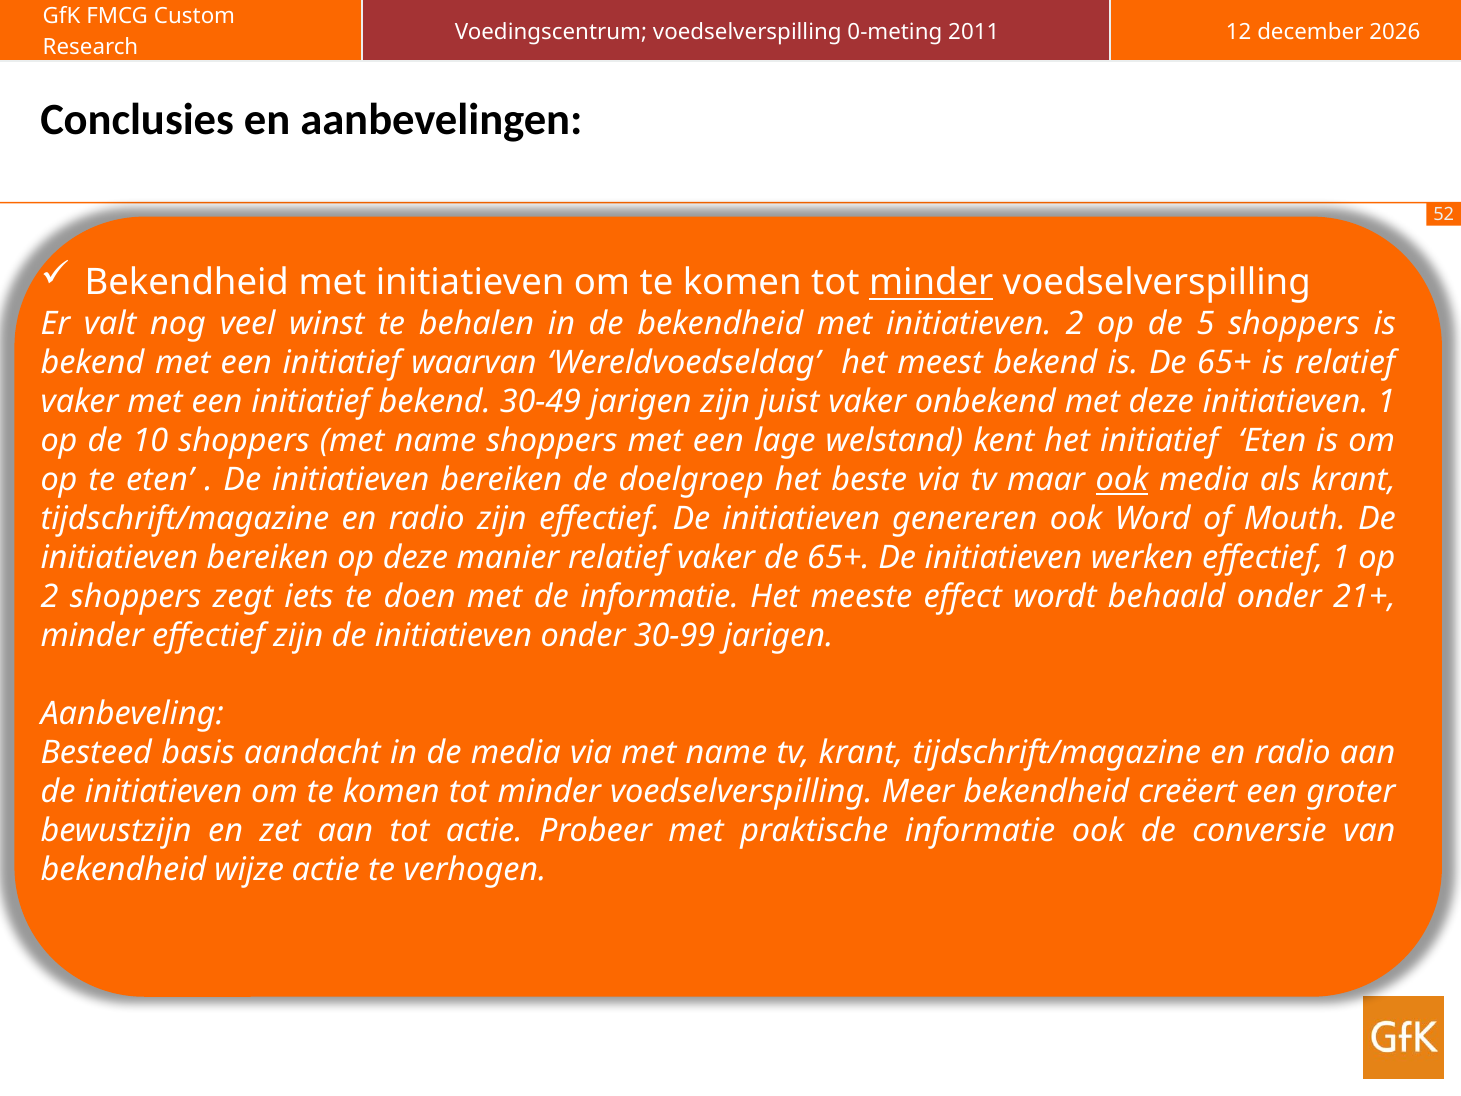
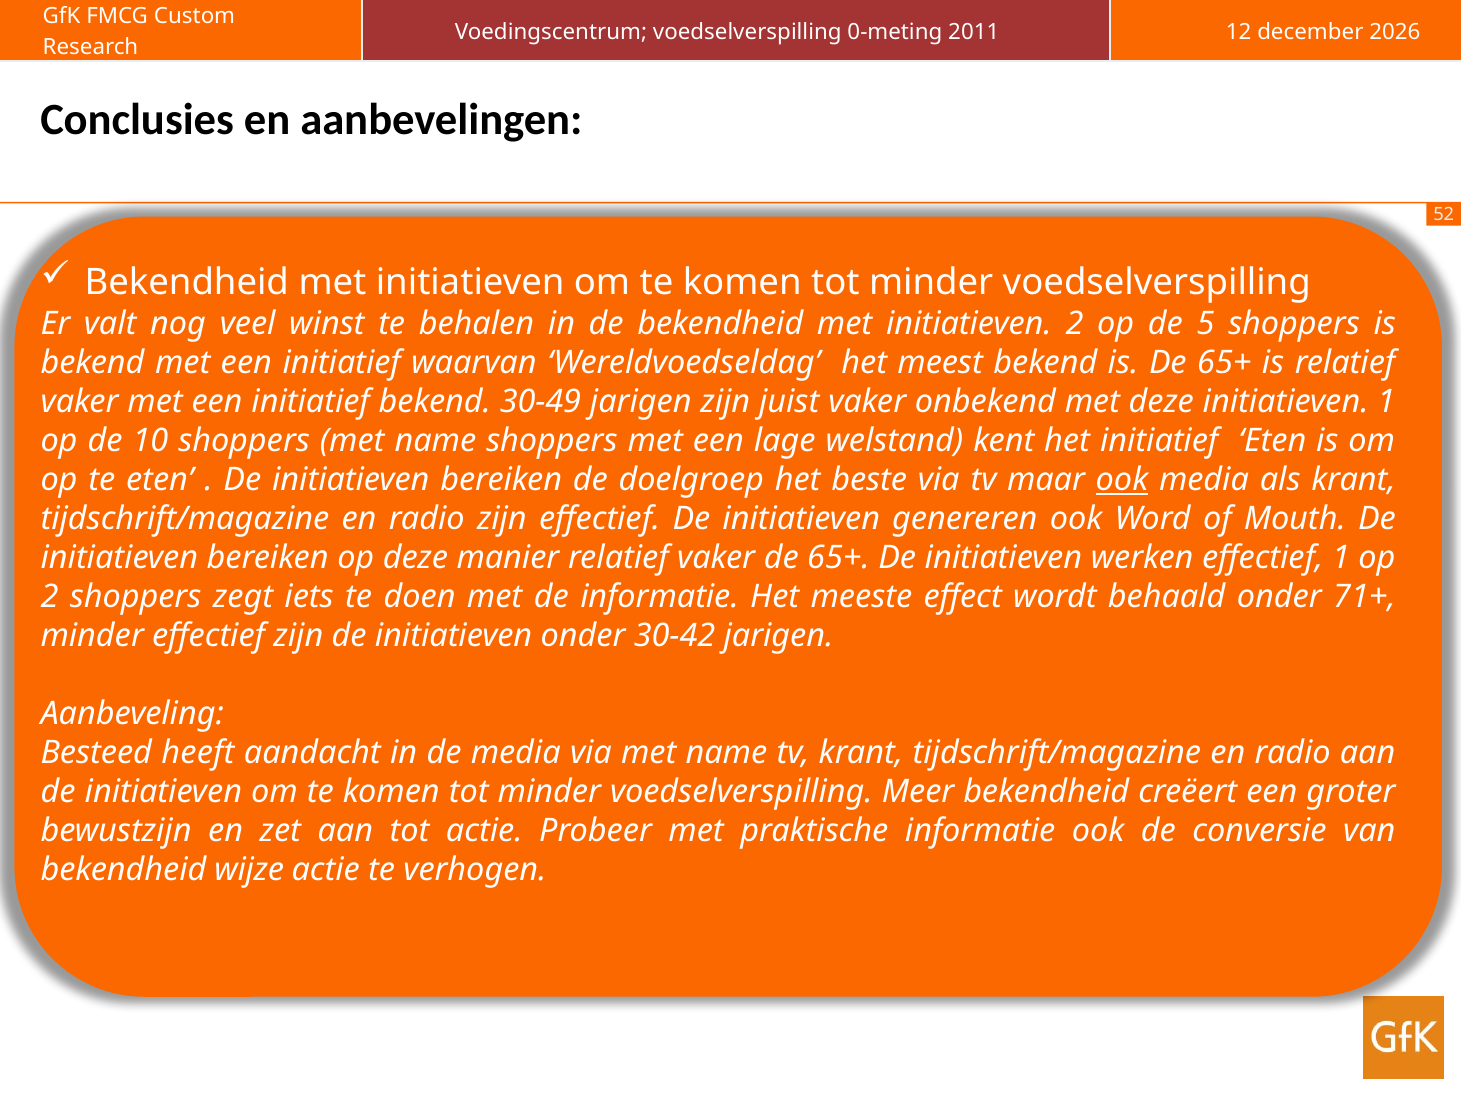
minder at (931, 283) underline: present -> none
21+: 21+ -> 71+
30-99: 30-99 -> 30-42
basis: basis -> heeft
